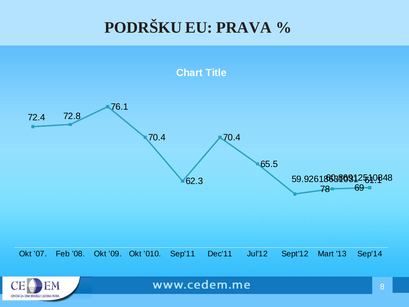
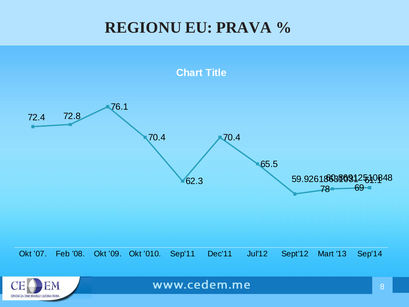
PODRŠKU: PODRŠKU -> REGIONU
